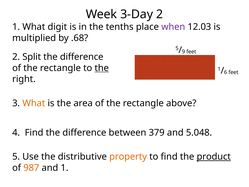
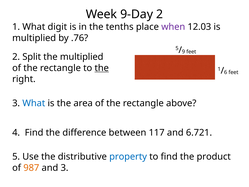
3-Day: 3-Day -> 9-Day
.68: .68 -> .76
difference at (82, 57): difference -> multiplied
What at (34, 103) colour: orange -> blue
379: 379 -> 117
5.048: 5.048 -> 6.721
property colour: orange -> blue
product underline: present -> none
and 1: 1 -> 3
